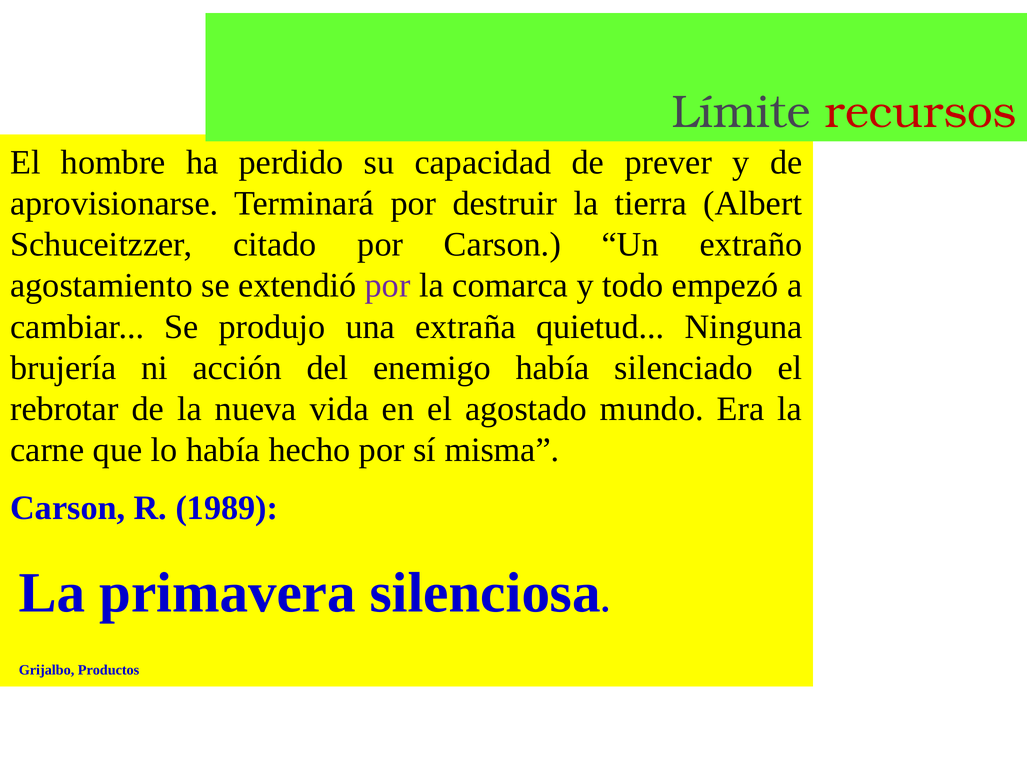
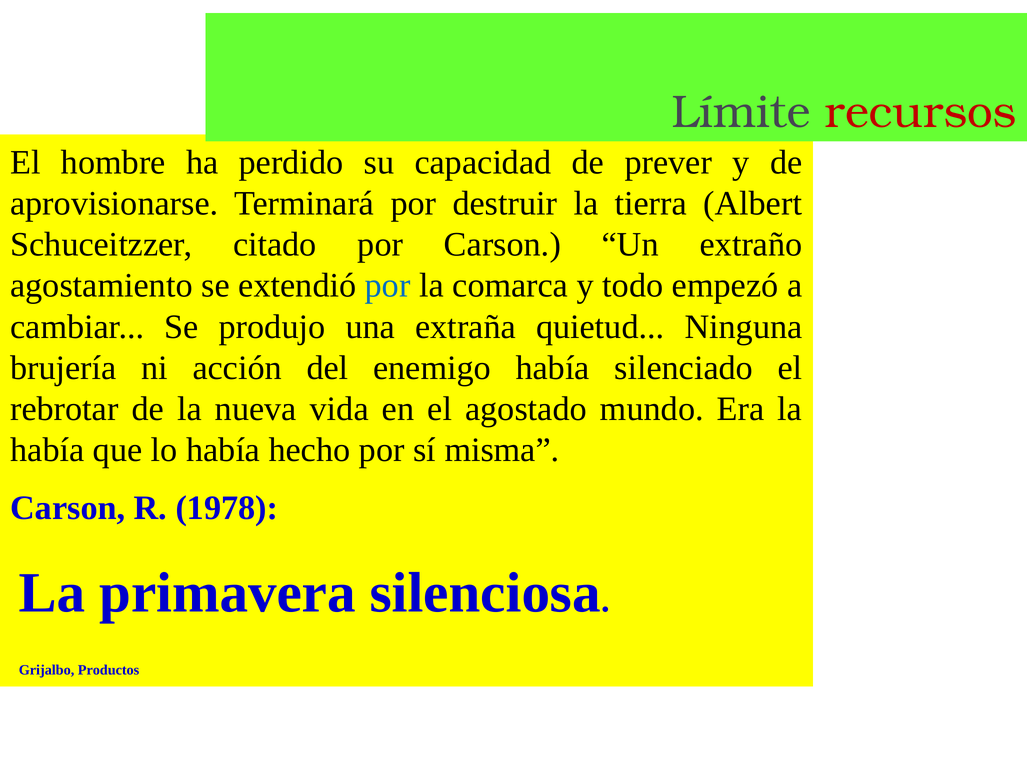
por at (388, 286) colour: purple -> blue
carne at (47, 450): carne -> había
1989: 1989 -> 1978
